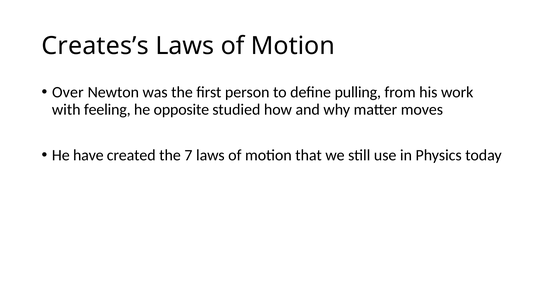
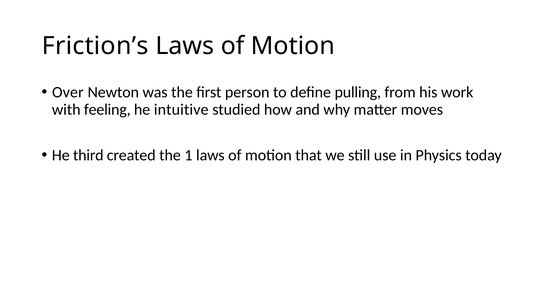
Creates’s: Creates’s -> Friction’s
opposite: opposite -> intuitive
have: have -> third
7: 7 -> 1
